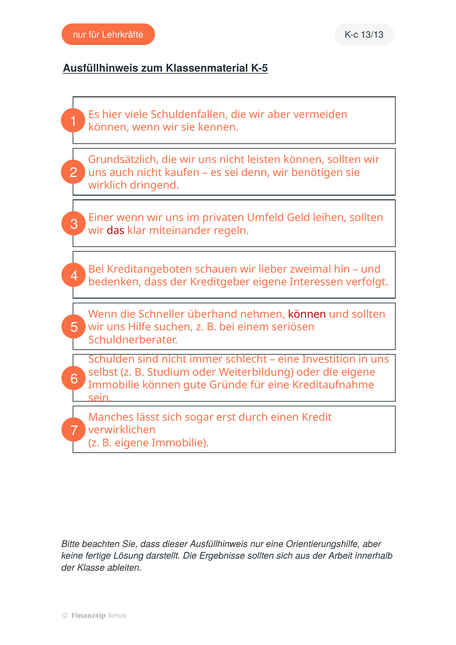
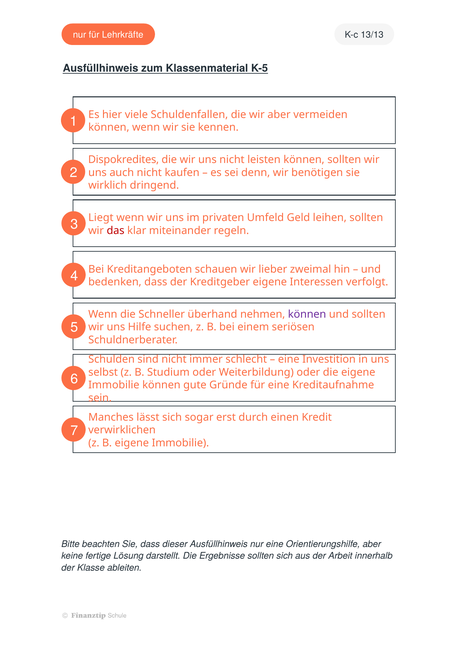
Grundsätzlich: Grundsätzlich -> Dispokredites
Einer: Einer -> Liegt
können at (307, 314) colour: red -> purple
